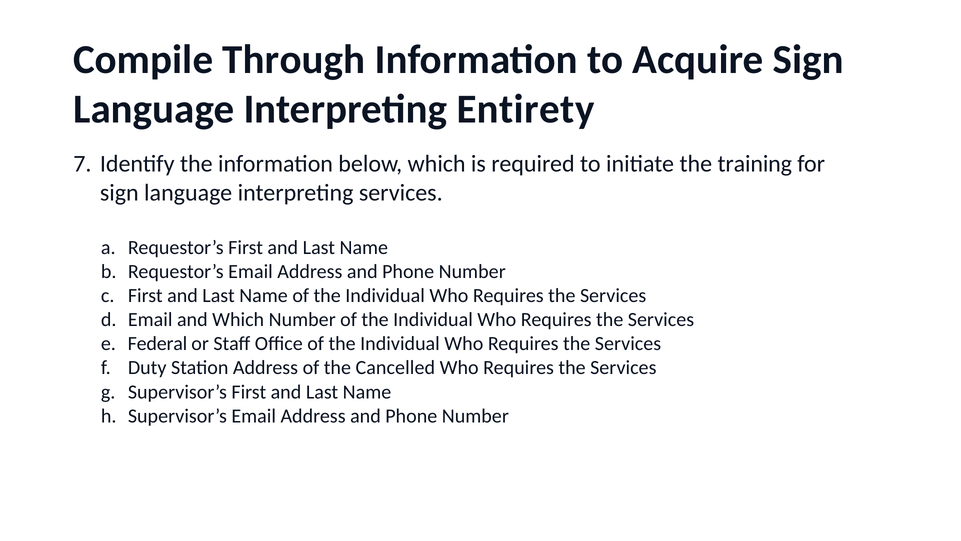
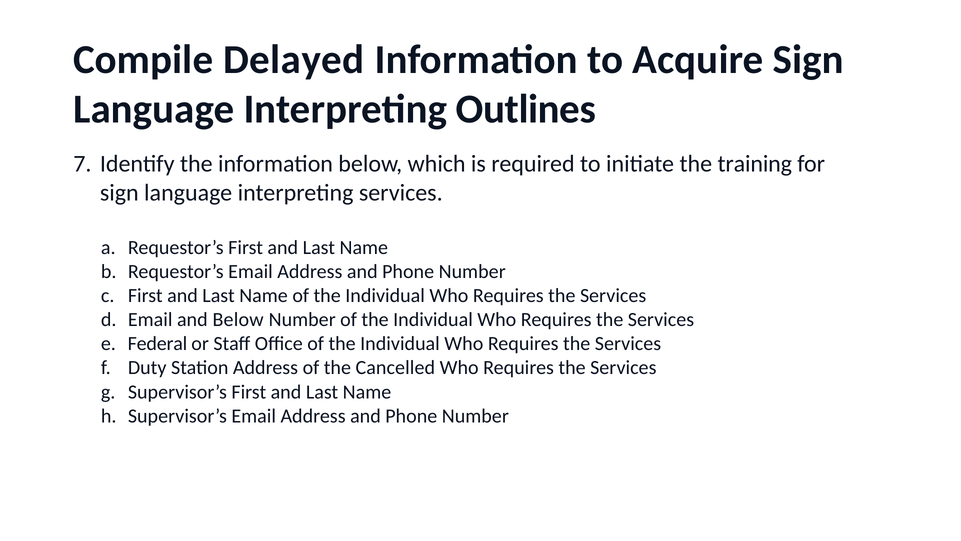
Through: Through -> Delayed
Entirety: Entirety -> Outlines
and Which: Which -> Below
